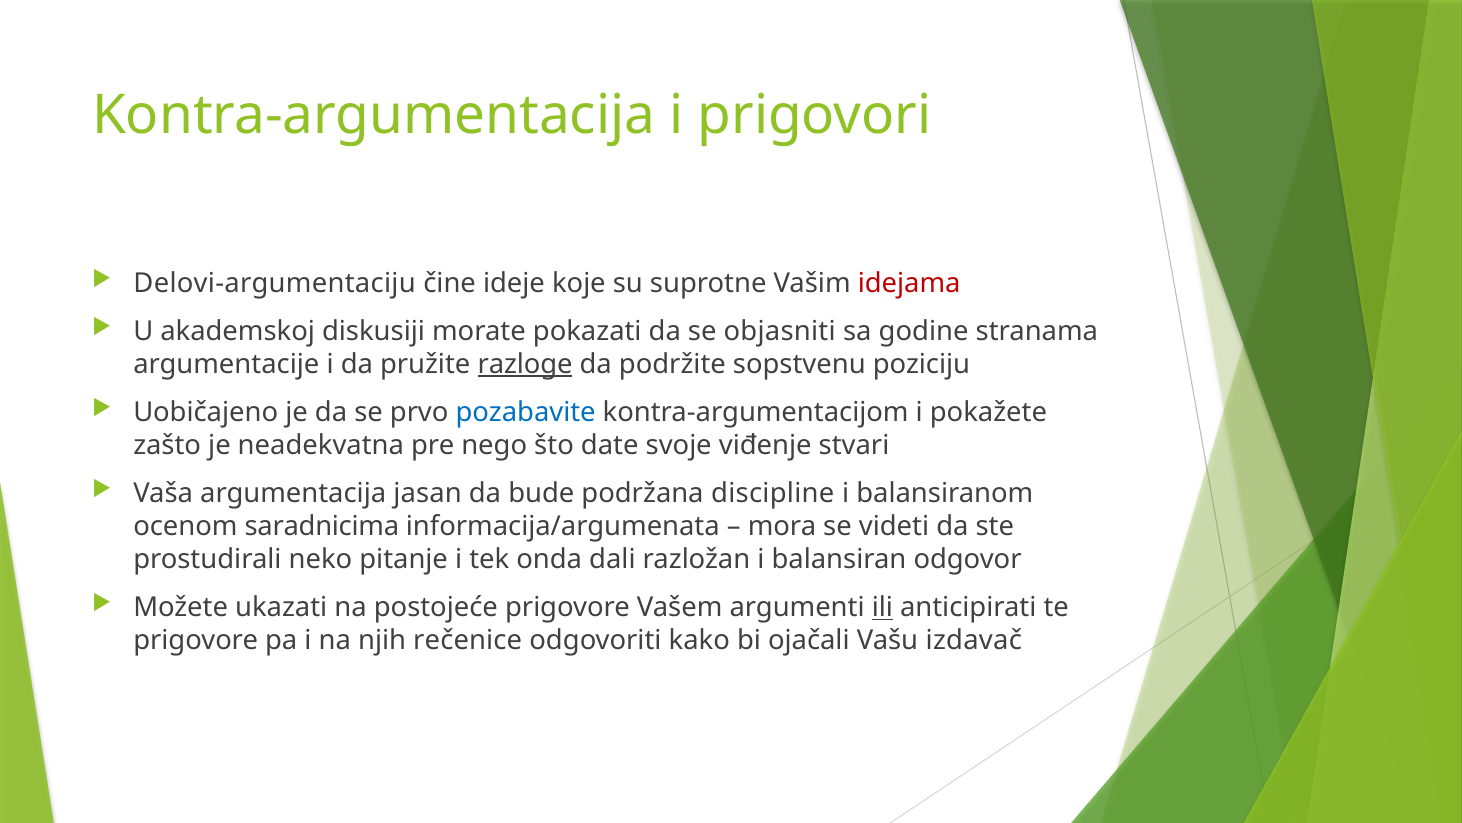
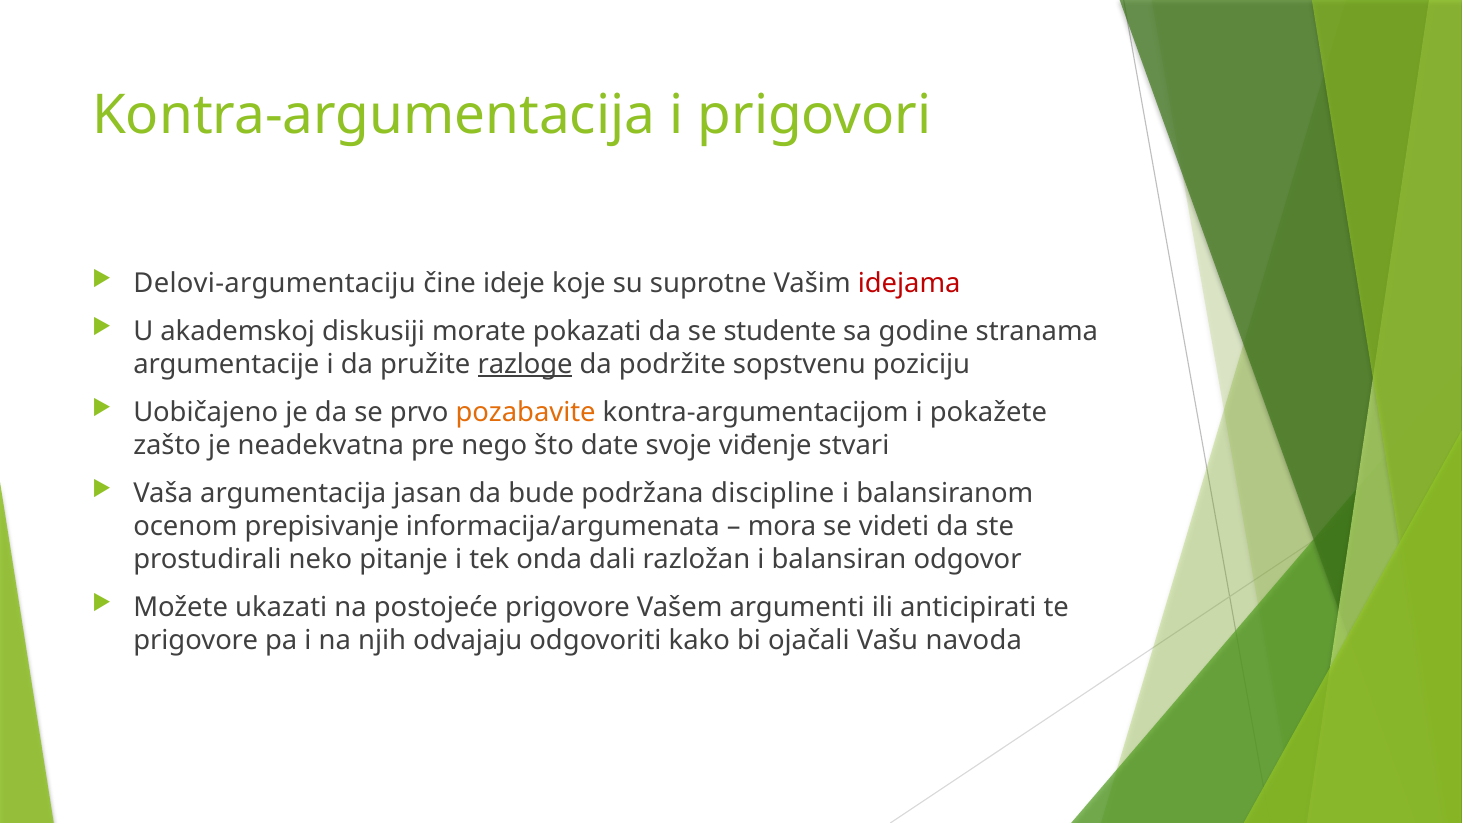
objasniti: objasniti -> studente
pozabavite colour: blue -> orange
saradnicima: saradnicima -> prepisivanje
ili underline: present -> none
rečenice: rečenice -> odvajaju
izdavač: izdavač -> navoda
